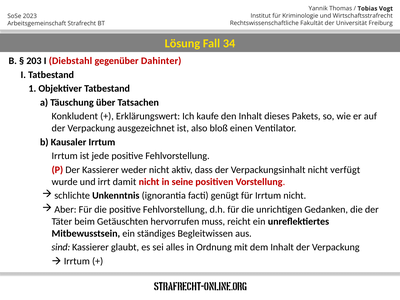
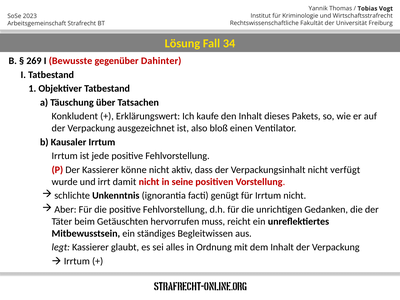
203: 203 -> 269
Diebstahl: Diebstahl -> Bewusste
weder: weder -> könne
sind: sind -> legt
